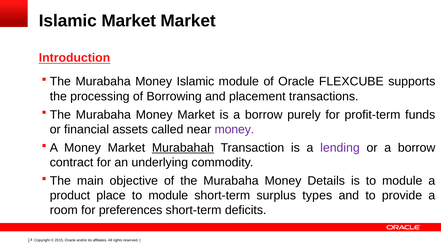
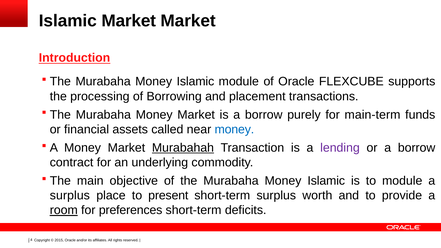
profit-term: profit-term -> main-term
money at (234, 129) colour: purple -> blue
Details at (326, 181): Details -> Islamic
product at (70, 196): product -> surplus
place to module: module -> present
types: types -> worth
room underline: none -> present
